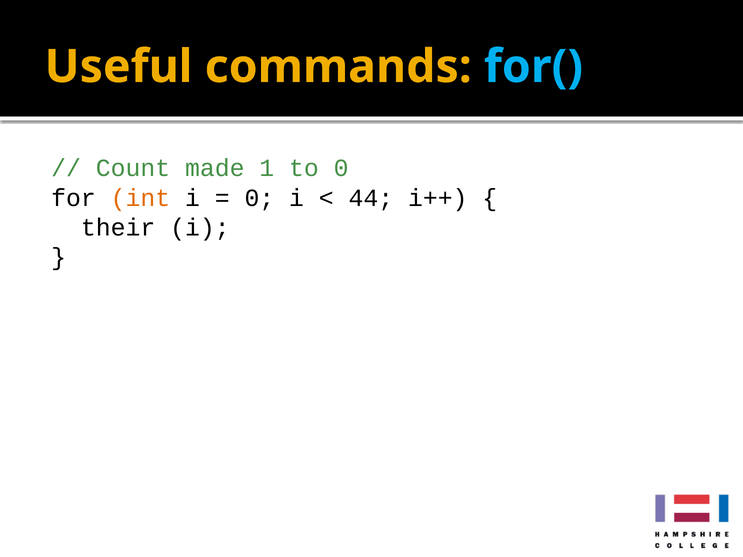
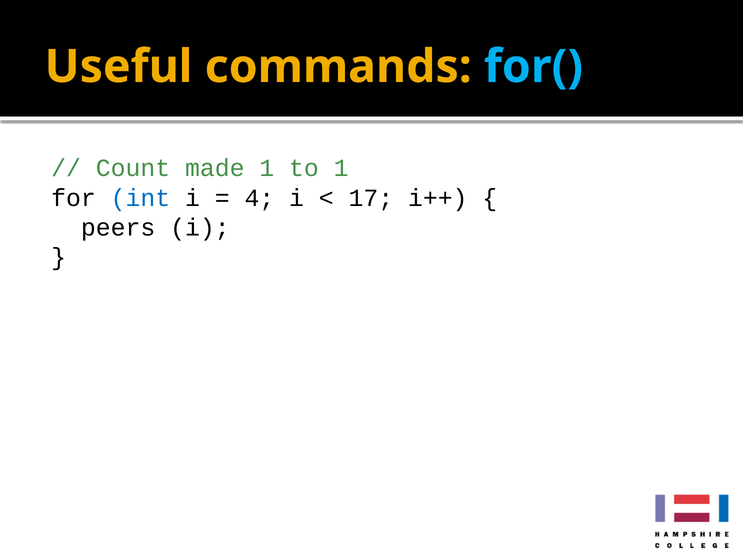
to 0: 0 -> 1
int colour: orange -> blue
0 at (259, 198): 0 -> 4
44: 44 -> 17
their: their -> peers
